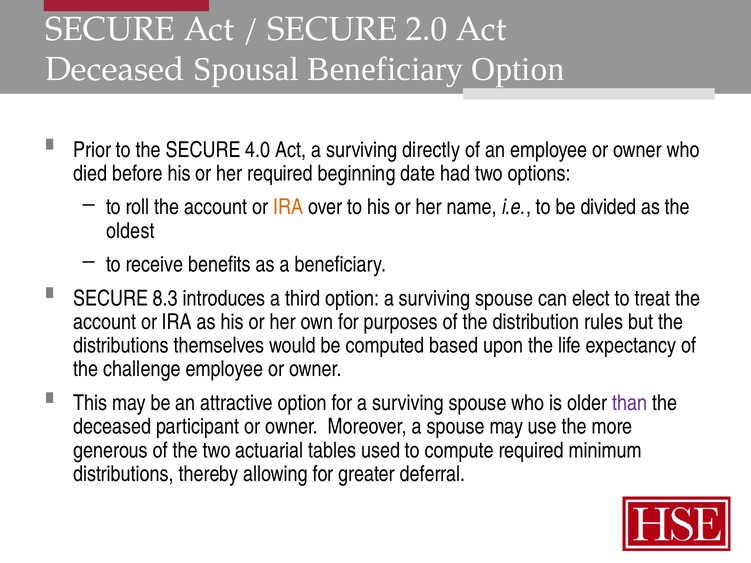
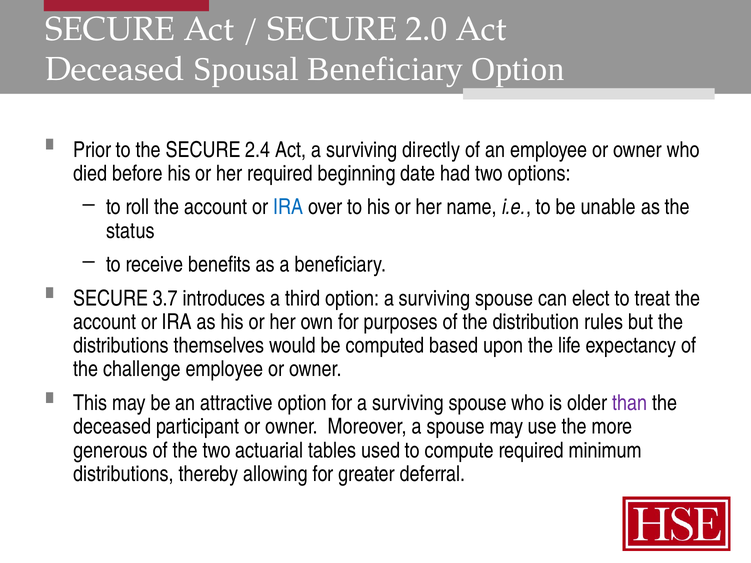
4.0: 4.0 -> 2.4
IRA at (288, 207) colour: orange -> blue
divided: divided -> unable
oldest: oldest -> status
8.3: 8.3 -> 3.7
